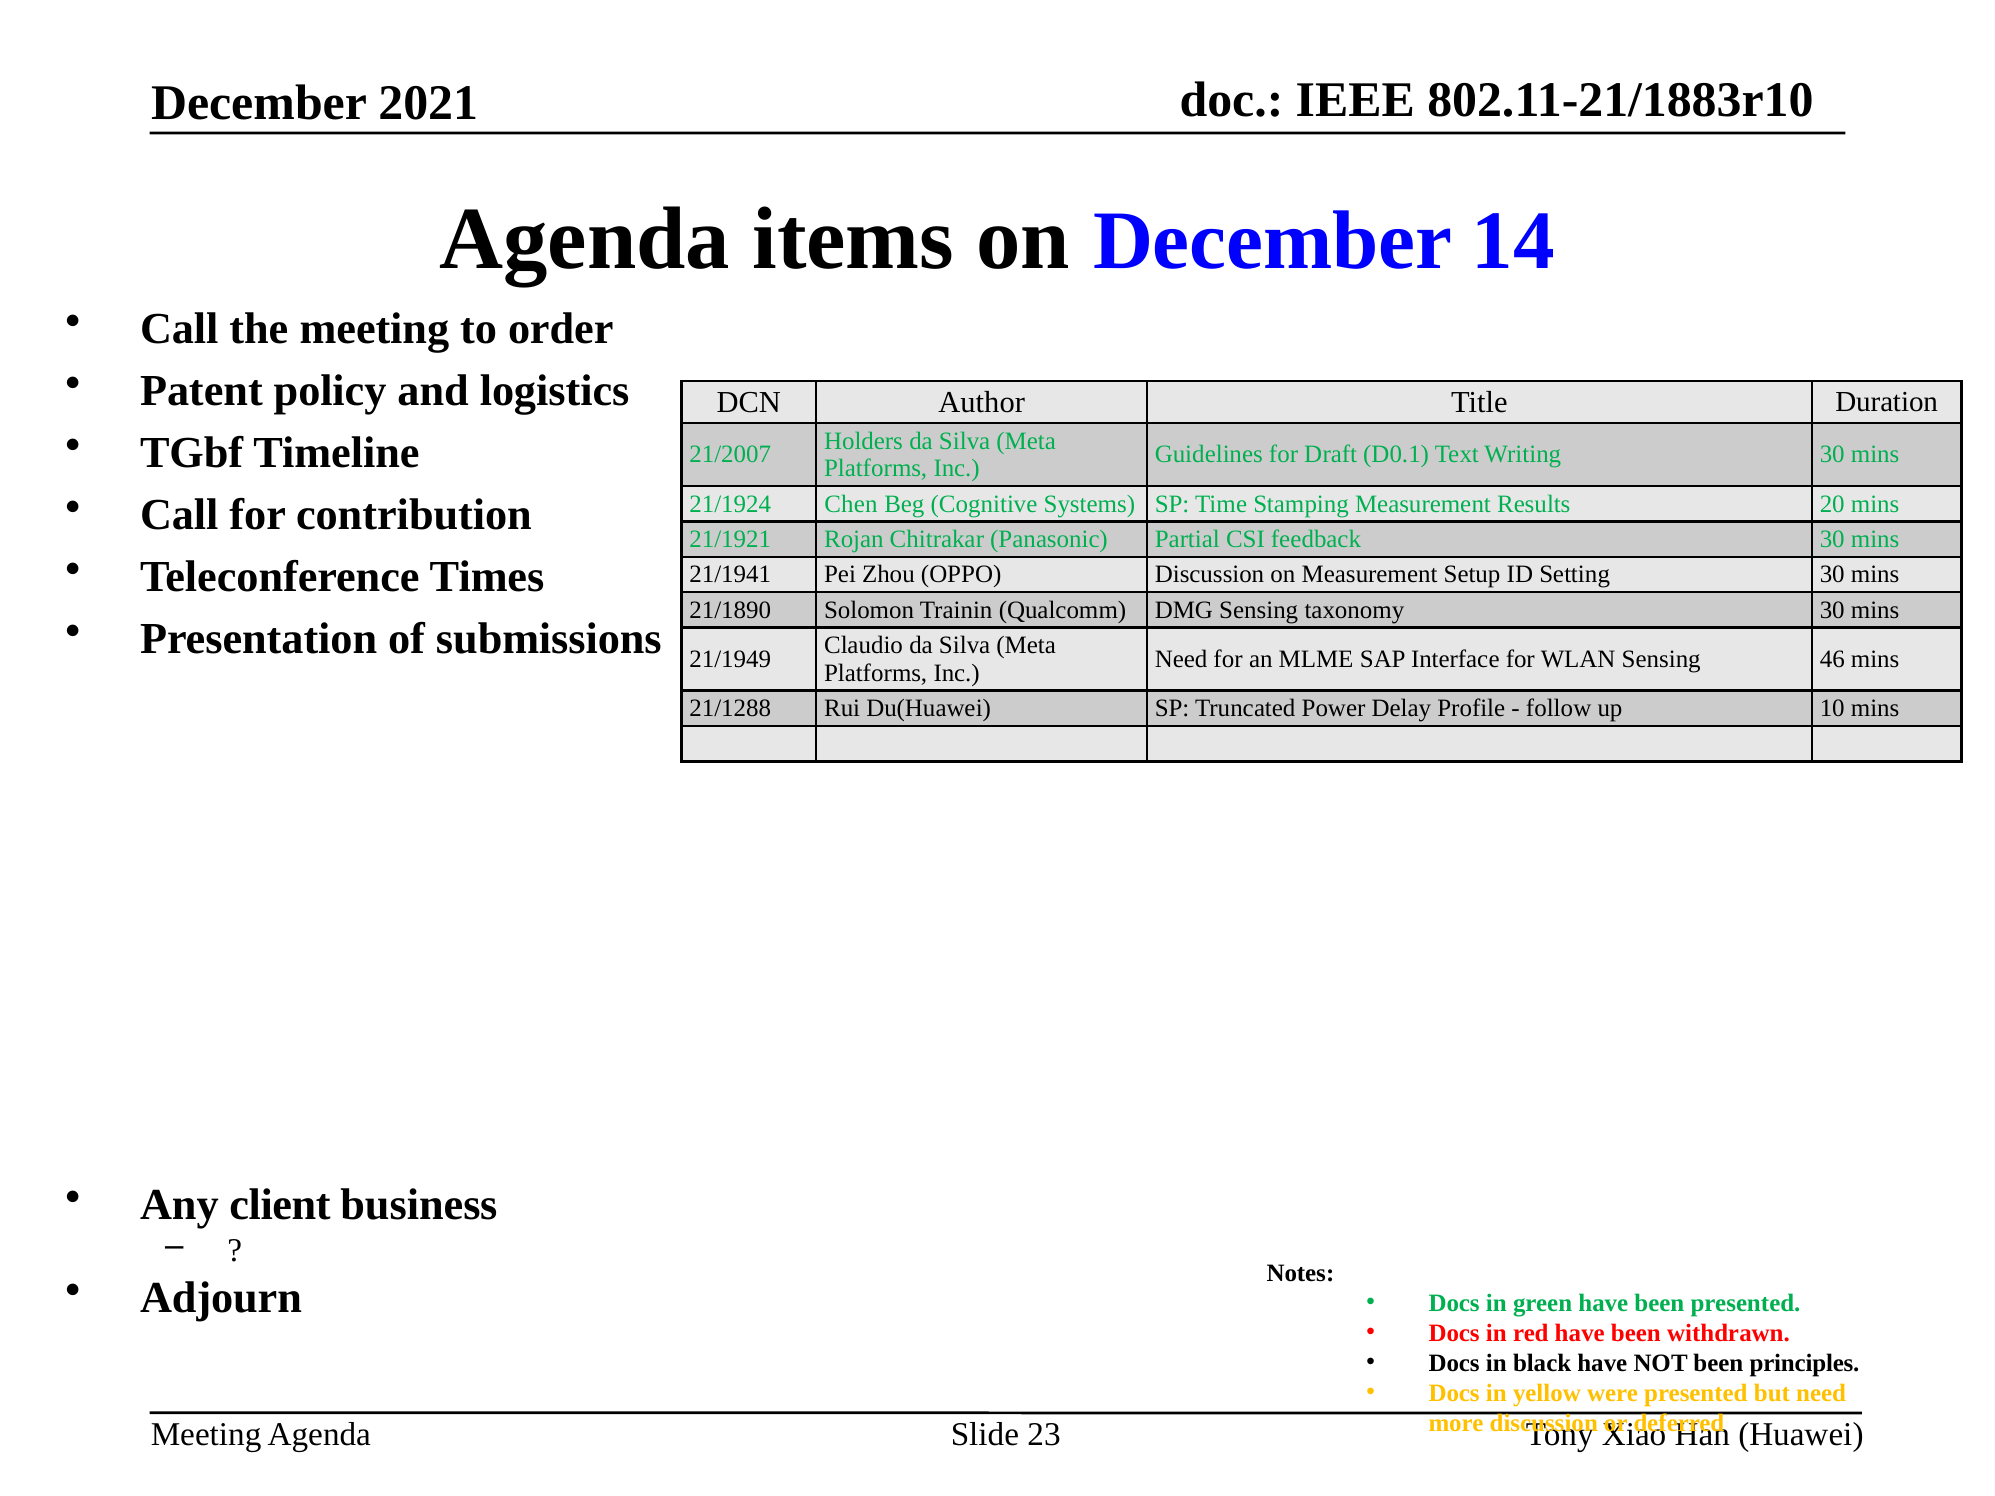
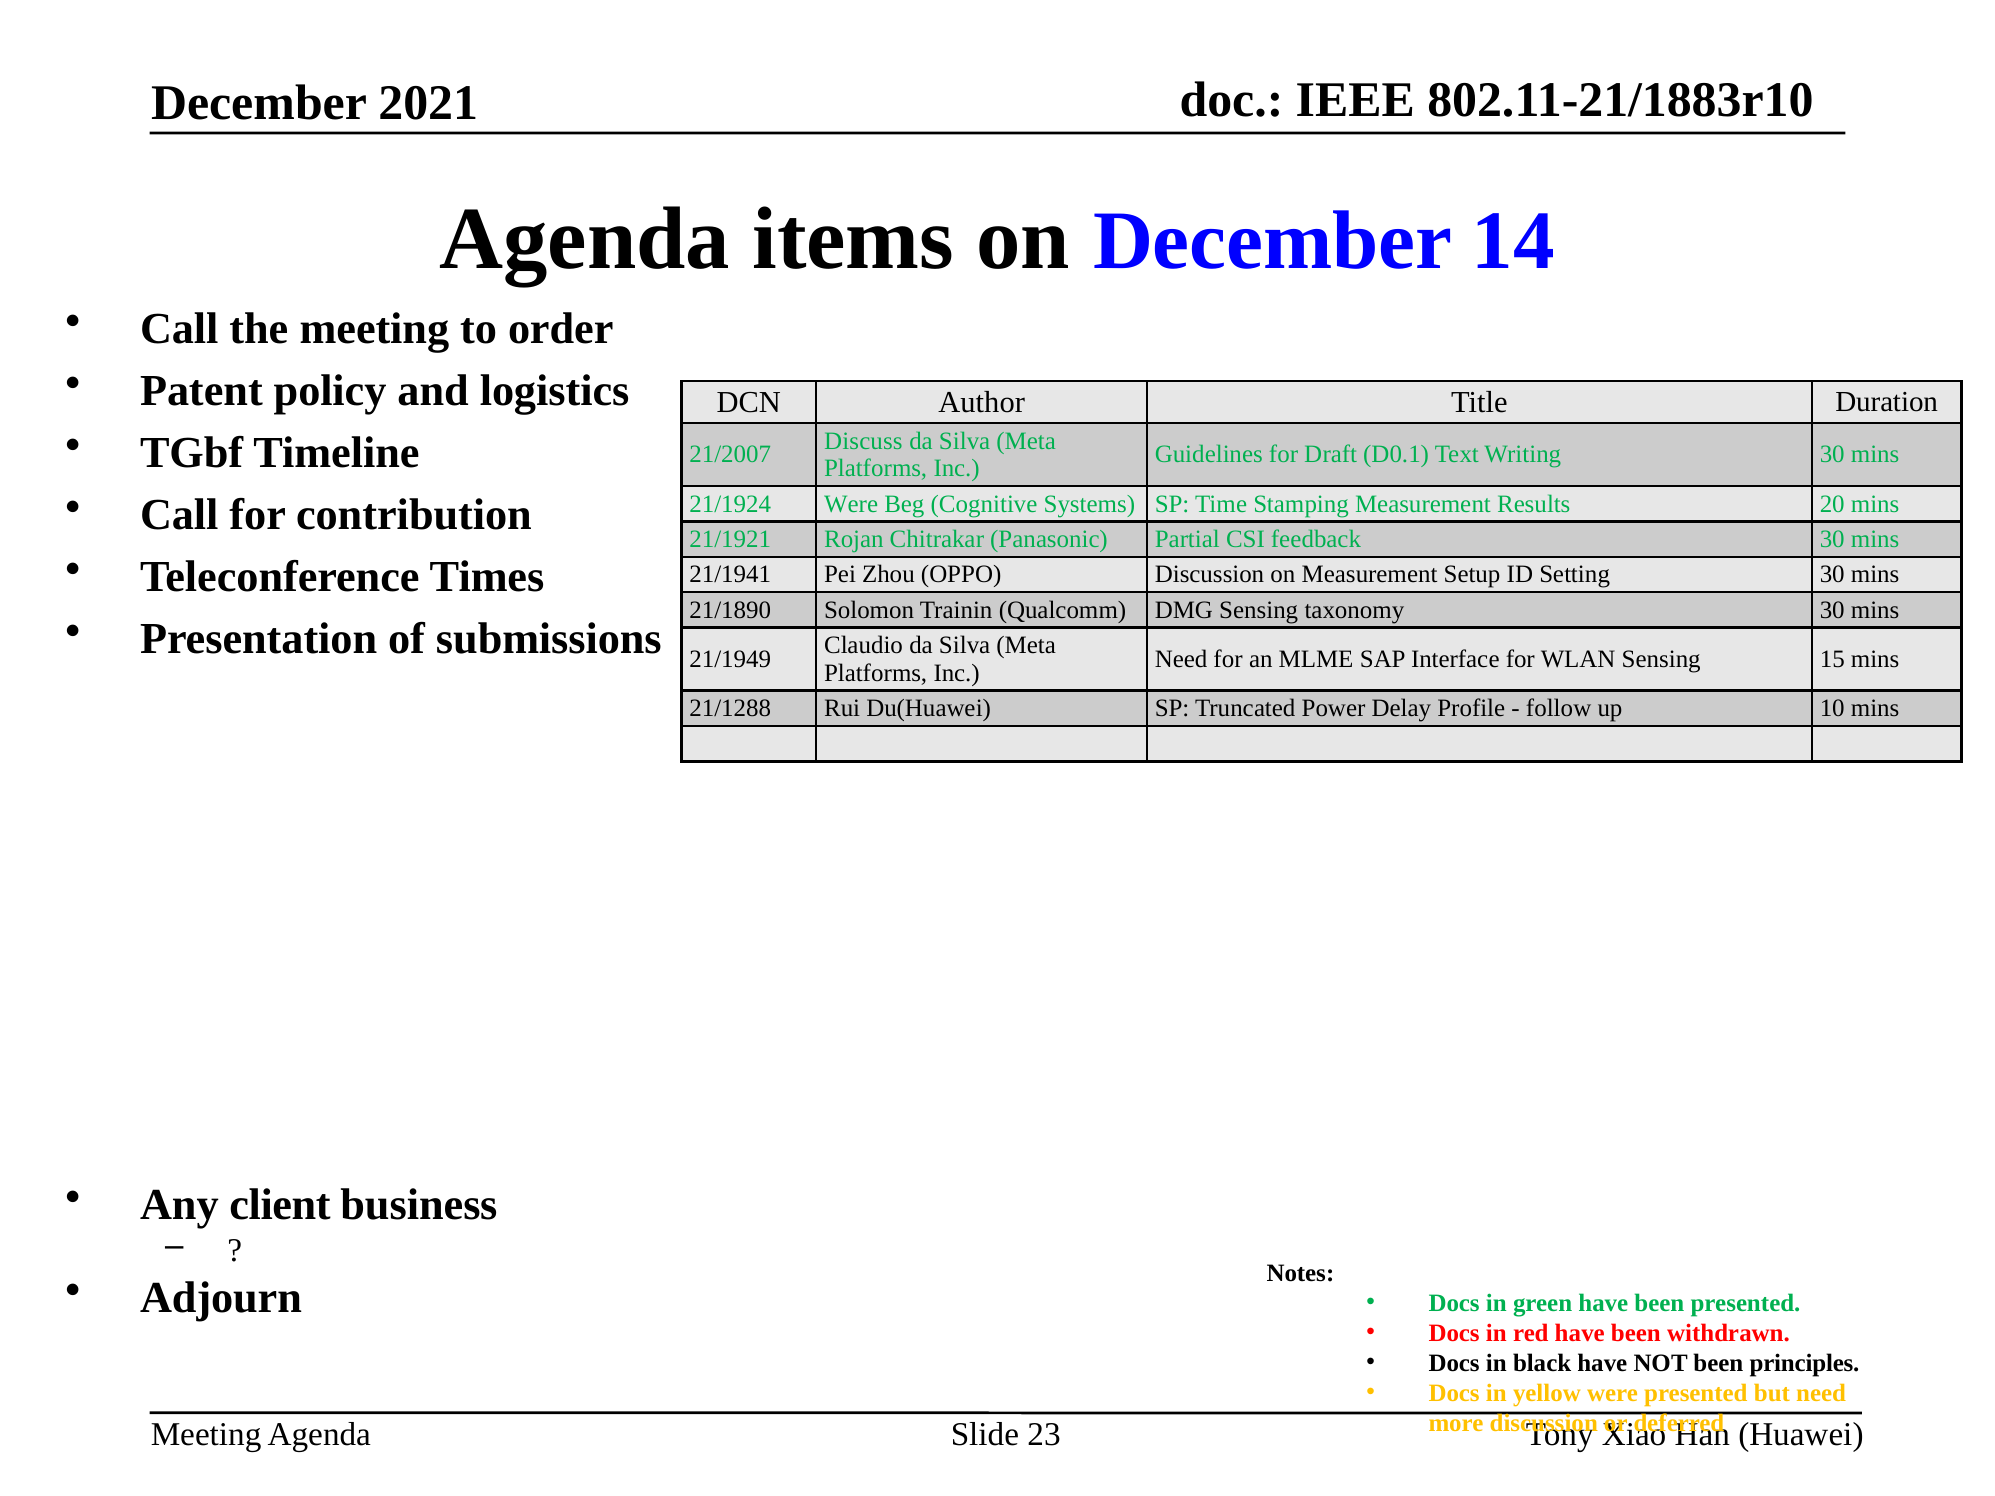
Holders: Holders -> Discuss
21/1924 Chen: Chen -> Were
46: 46 -> 15
